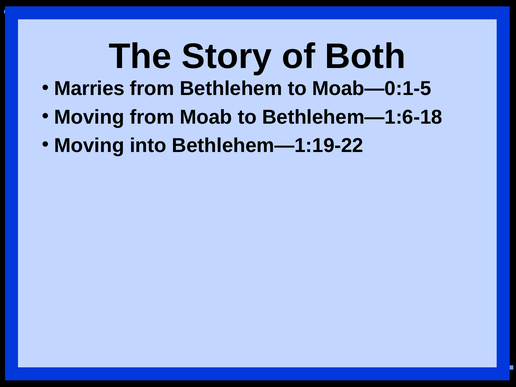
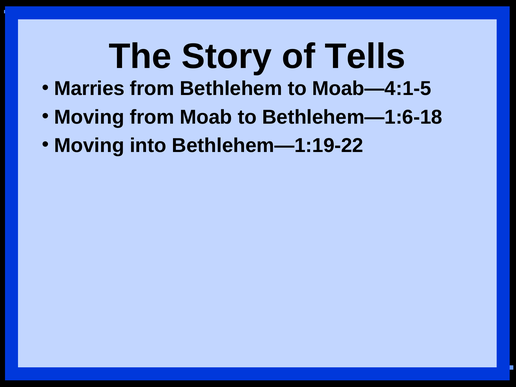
Both: Both -> Tells
Moab—0:1-5: Moab—0:1-5 -> Moab—4:1-5
